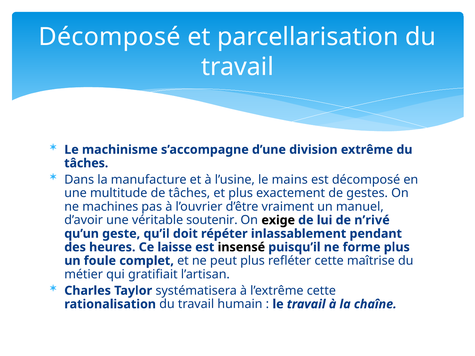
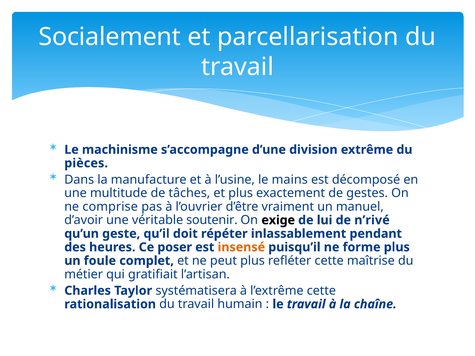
Décomposé at (110, 37): Décomposé -> Socialement
tâches at (86, 163): tâches -> pièces
machines: machines -> comprise
laisse: laisse -> poser
insensé colour: black -> orange
